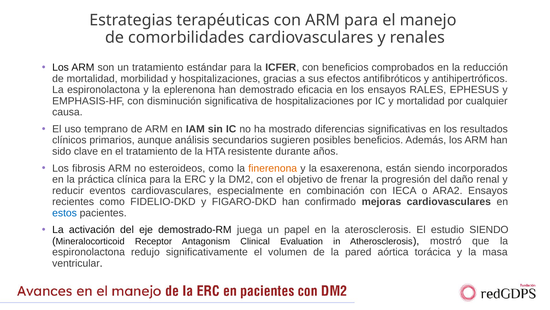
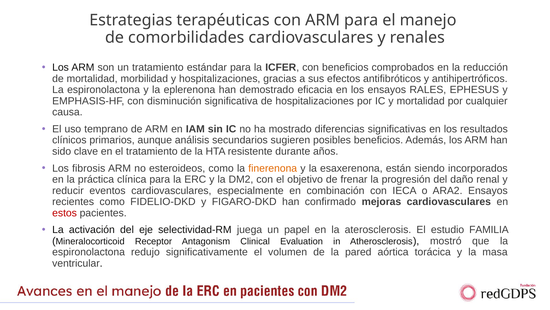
estos colour: blue -> red
demostrado-RM: demostrado-RM -> selectividad-RM
estudio SIENDO: SIENDO -> FAMILIA
